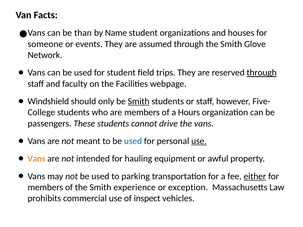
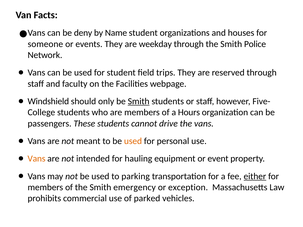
than: than -> deny
assumed: assumed -> weekday
Glove: Glove -> Police
through at (262, 73) underline: present -> none
used at (133, 141) colour: blue -> orange
use at (199, 141) underline: present -> none
awful: awful -> event
experience: experience -> emergency
inspect: inspect -> parked
